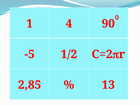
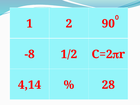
4: 4 -> 2
-5: -5 -> -8
2,85: 2,85 -> 4,14
13: 13 -> 28
